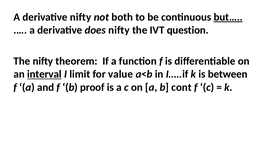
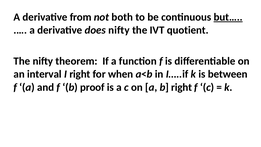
derivative nifty: nifty -> from
question: question -> quotient
interval underline: present -> none
I limit: limit -> right
value: value -> when
b cont: cont -> right
